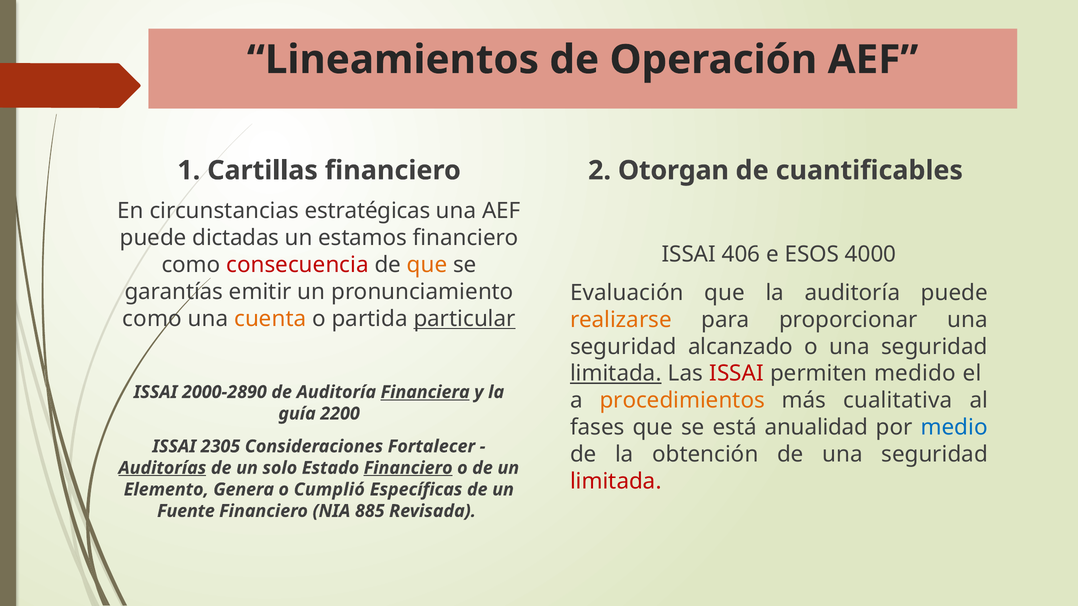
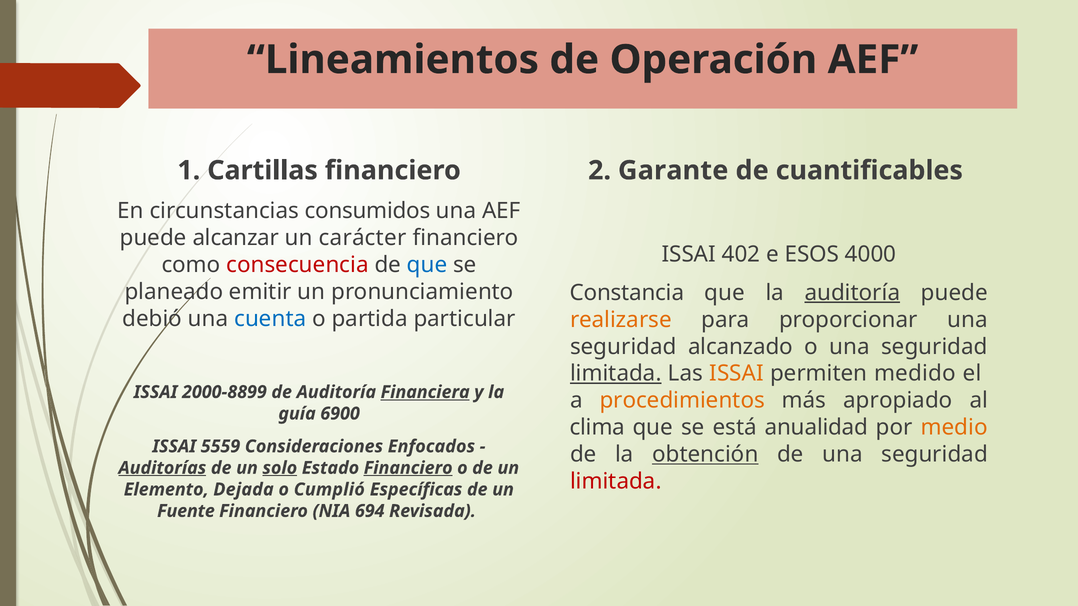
Otorgan: Otorgan -> Garante
estratégicas: estratégicas -> consumidos
dictadas: dictadas -> alcanzar
estamos: estamos -> carácter
406: 406 -> 402
que at (427, 265) colour: orange -> blue
garantías: garantías -> planeado
Evaluación: Evaluación -> Constancia
auditoría at (852, 293) underline: none -> present
como at (152, 319): como -> debió
cuenta colour: orange -> blue
particular underline: present -> none
ISSAI at (737, 374) colour: red -> orange
2000-2890: 2000-2890 -> 2000-8899
cualitativa: cualitativa -> apropiado
2200: 2200 -> 6900
fases: fases -> clima
medio colour: blue -> orange
2305: 2305 -> 5559
Fortalecer: Fortalecer -> Enfocados
obtención underline: none -> present
solo underline: none -> present
Genera: Genera -> Dejada
885: 885 -> 694
